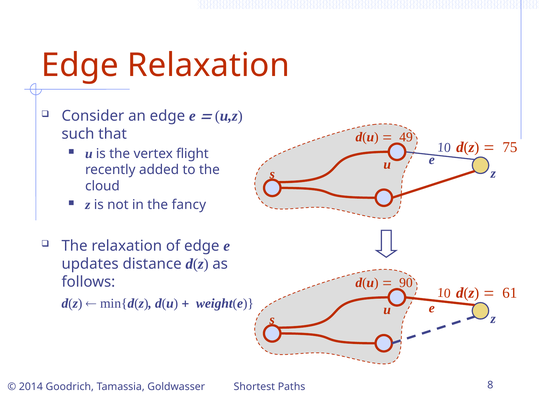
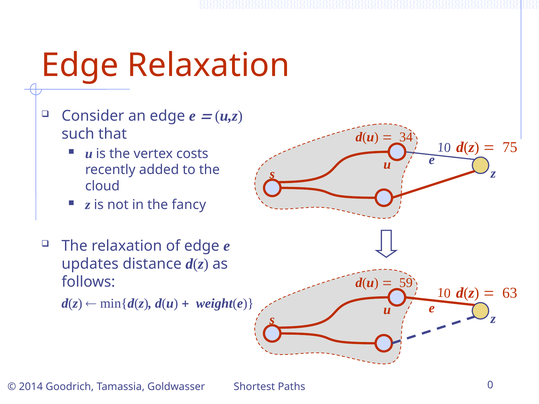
49: 49 -> 34
flight: flight -> costs
90: 90 -> 59
61: 61 -> 63
8: 8 -> 0
